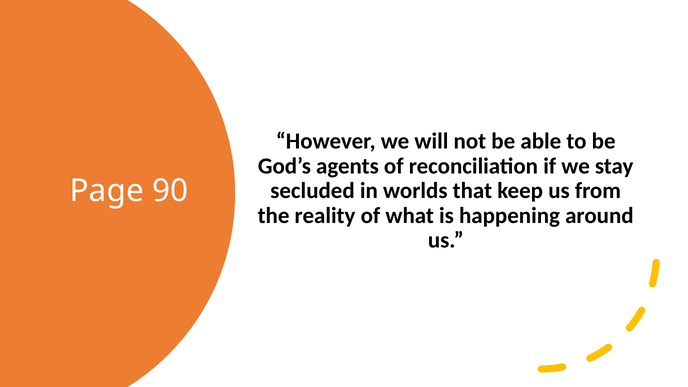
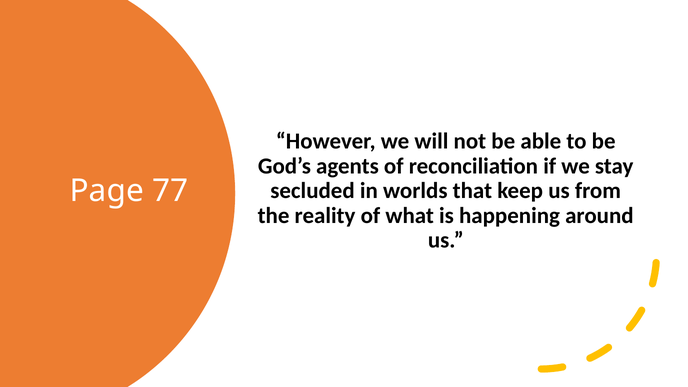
90: 90 -> 77
